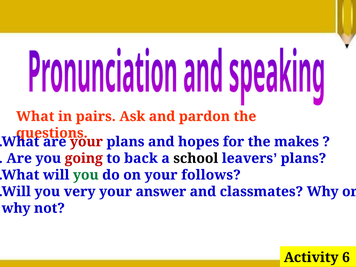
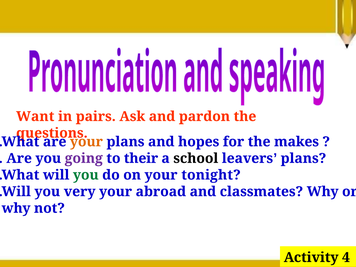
What: What -> Want
your at (86, 142) colour: red -> orange
going colour: red -> purple
back: back -> their
follows: follows -> tonight
answer: answer -> abroad
6: 6 -> 4
